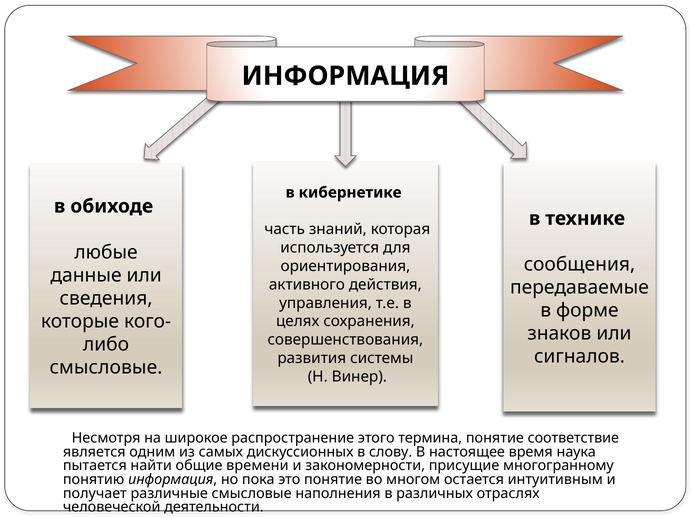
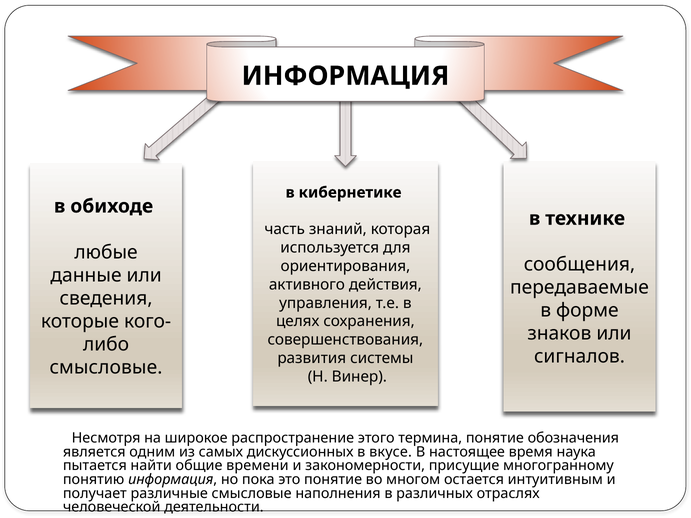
соответствие: соответствие -> обозначения
слову: слову -> вкусе
